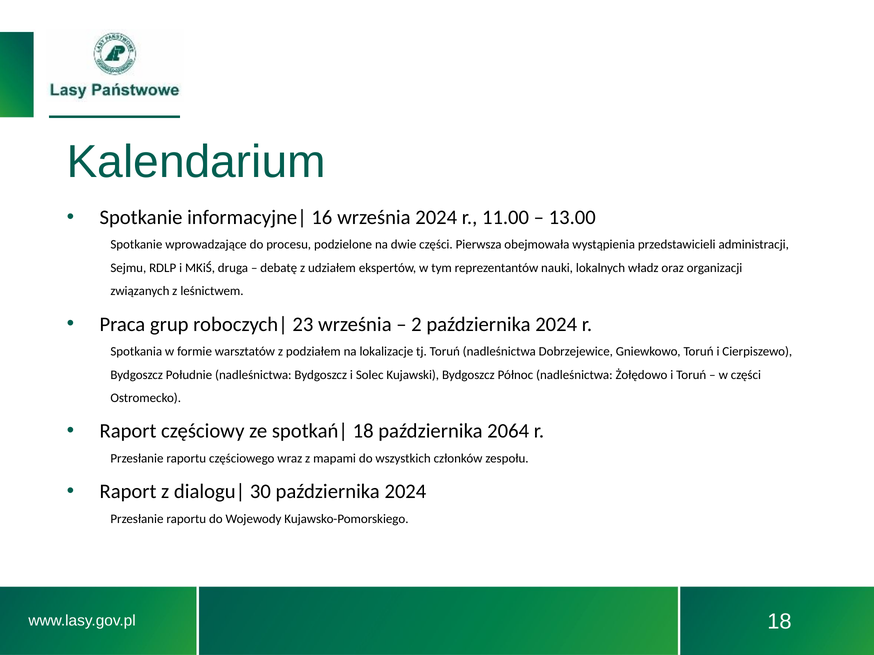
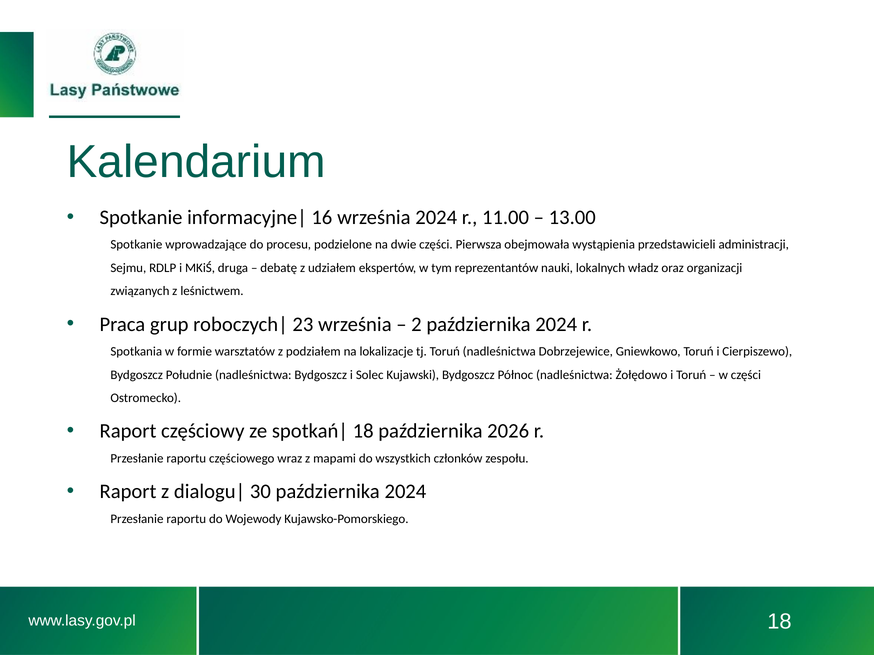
2064: 2064 -> 2026
